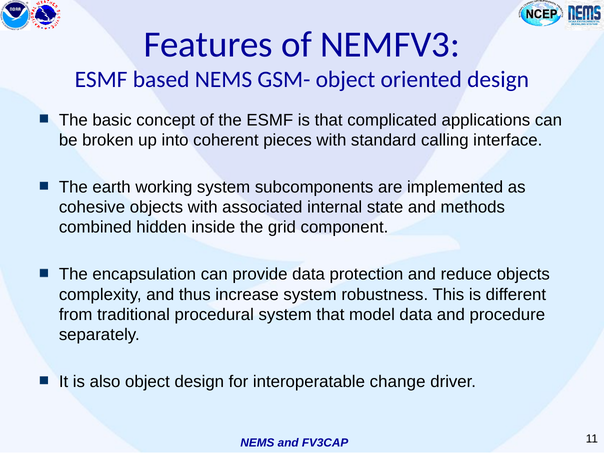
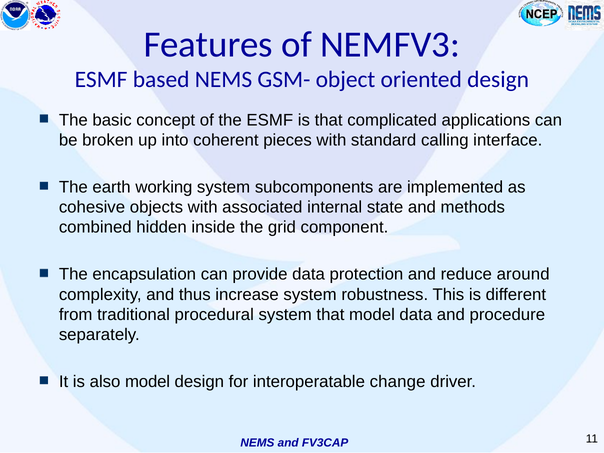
reduce objects: objects -> around
also object: object -> model
